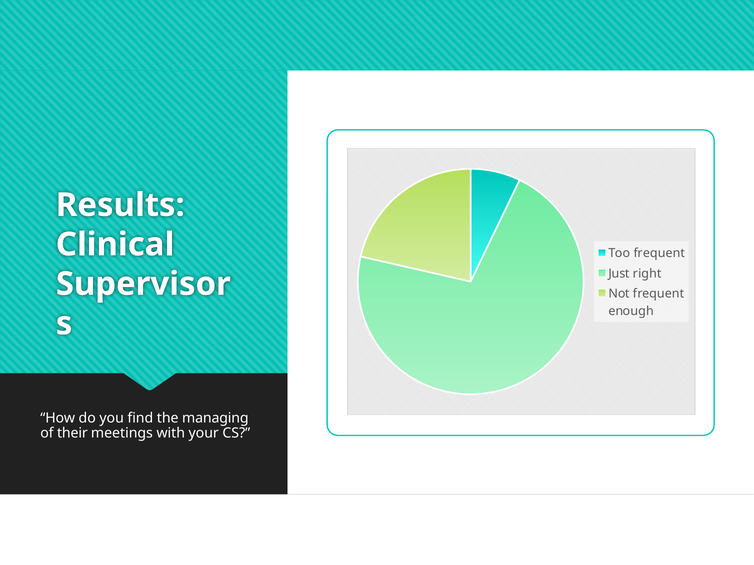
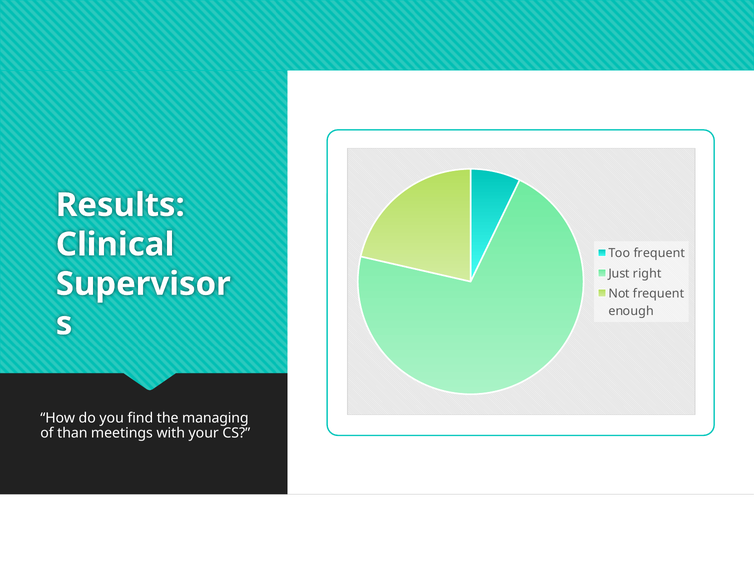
their: their -> than
